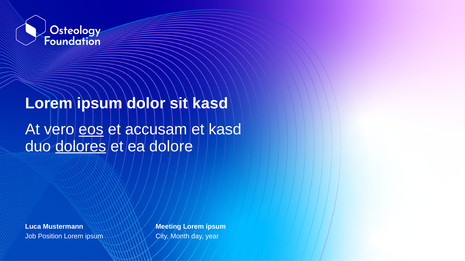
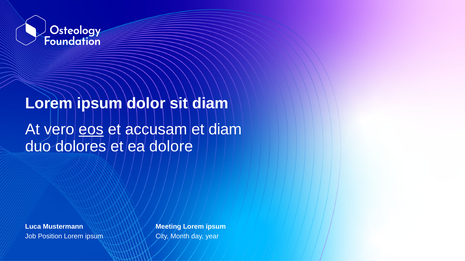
sit kasd: kasd -> diam
et kasd: kasd -> diam
dolores underline: present -> none
